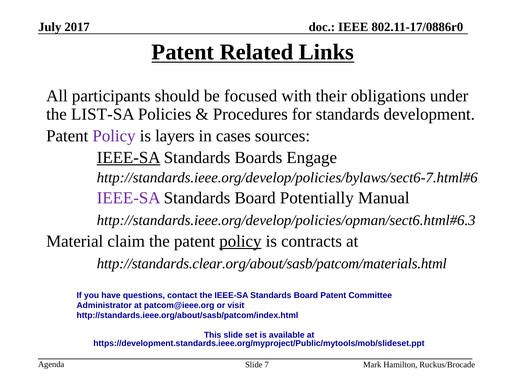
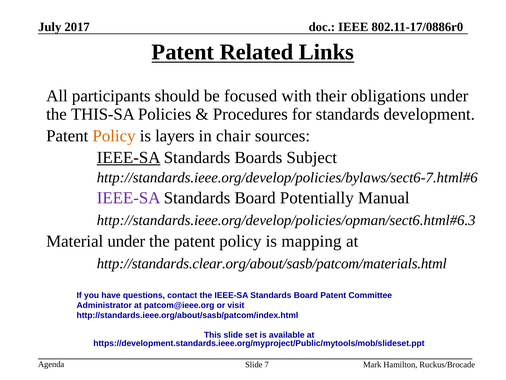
LIST-SA: LIST-SA -> THIS-SA
Policy at (114, 136) colour: purple -> orange
cases: cases -> chair
Engage: Engage -> Subject
Material claim: claim -> under
policy at (240, 241) underline: present -> none
contracts: contracts -> mapping
